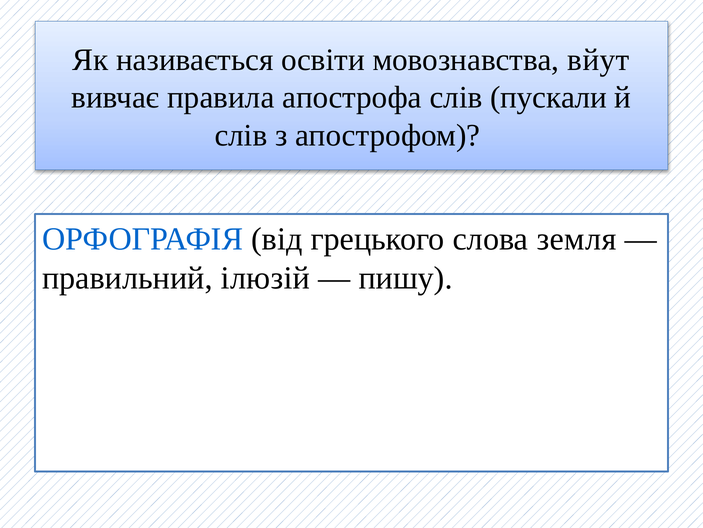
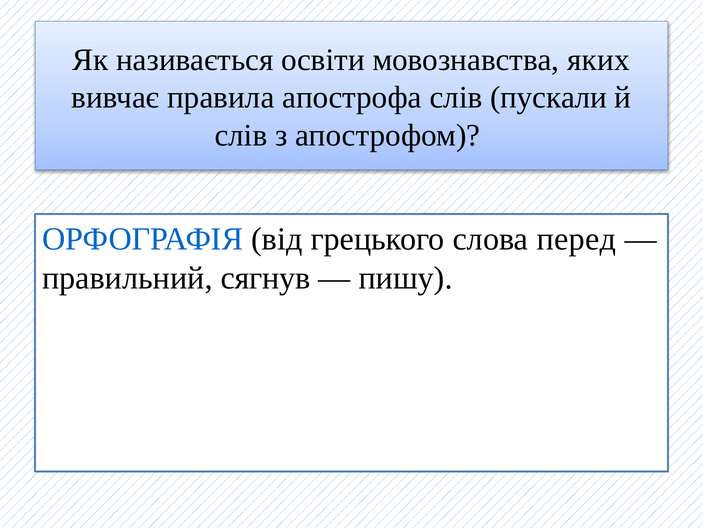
вйут: вйут -> яких
земля: земля -> перед
ілюзій: ілюзій -> сягнув
